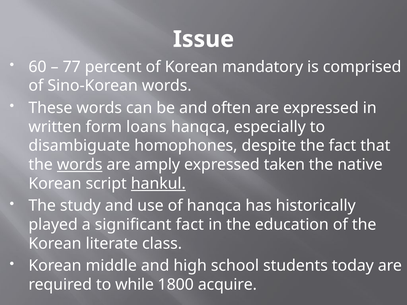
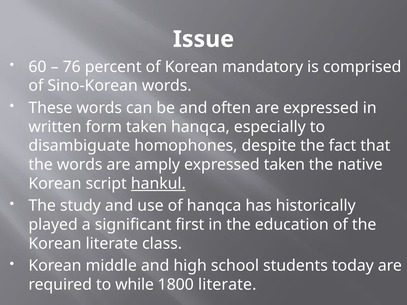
77: 77 -> 76
form loans: loans -> taken
words at (80, 165) underline: present -> none
significant fact: fact -> first
1800 acquire: acquire -> literate
